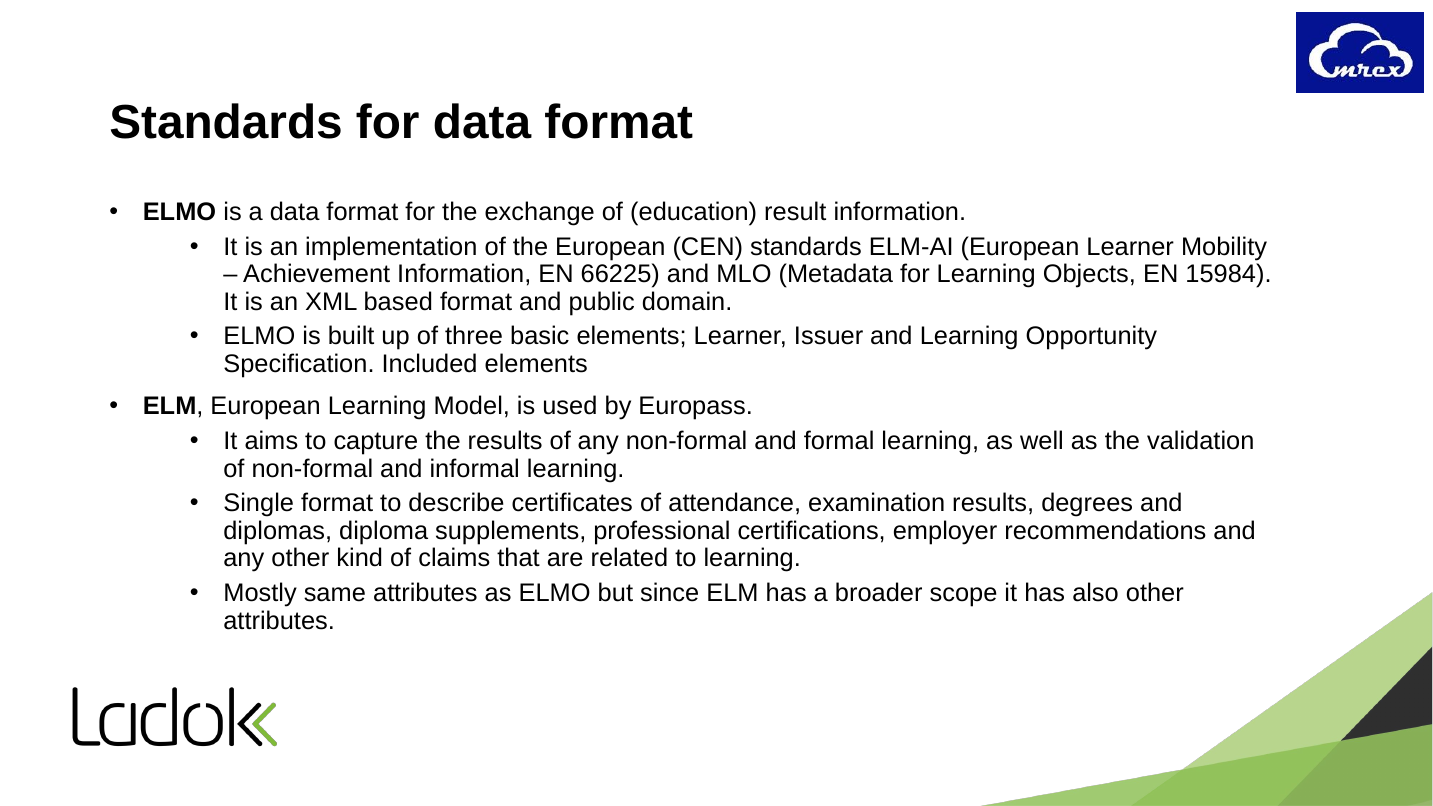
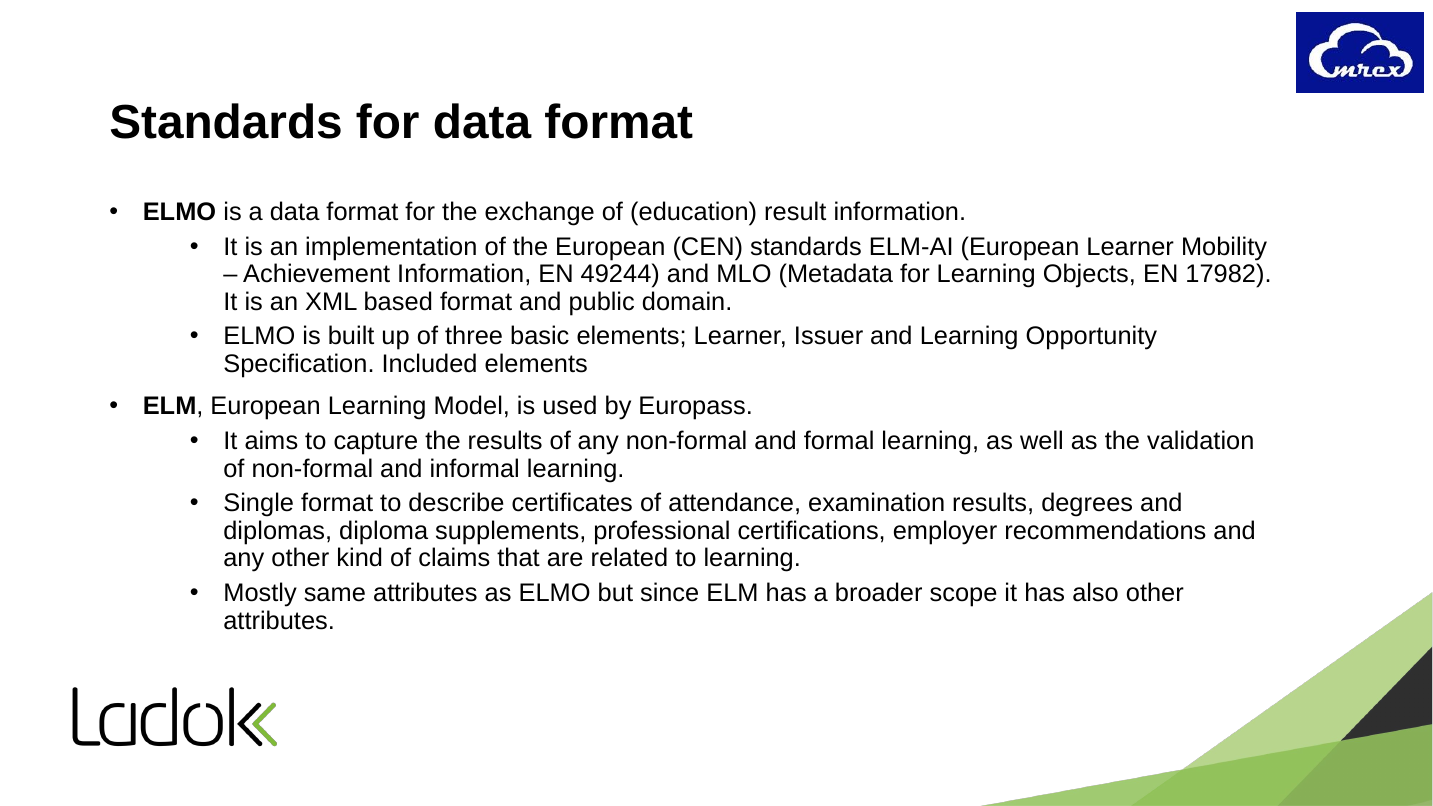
66225: 66225 -> 49244
15984: 15984 -> 17982
